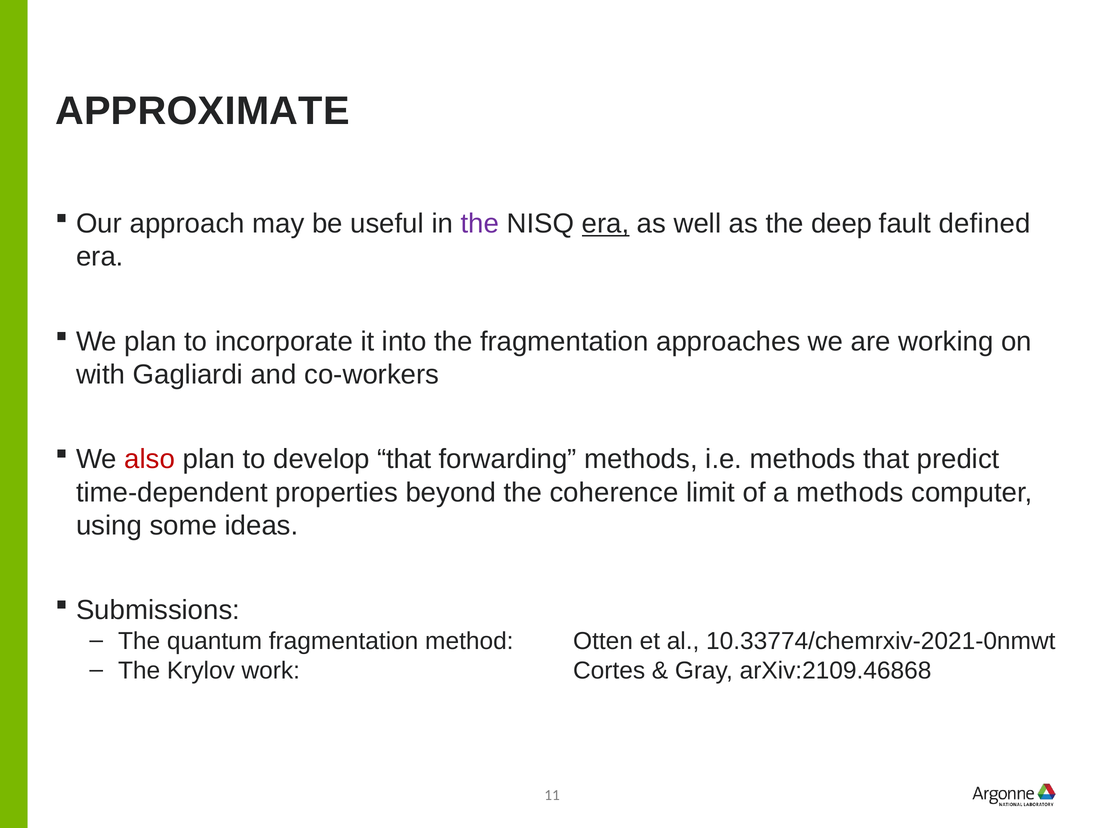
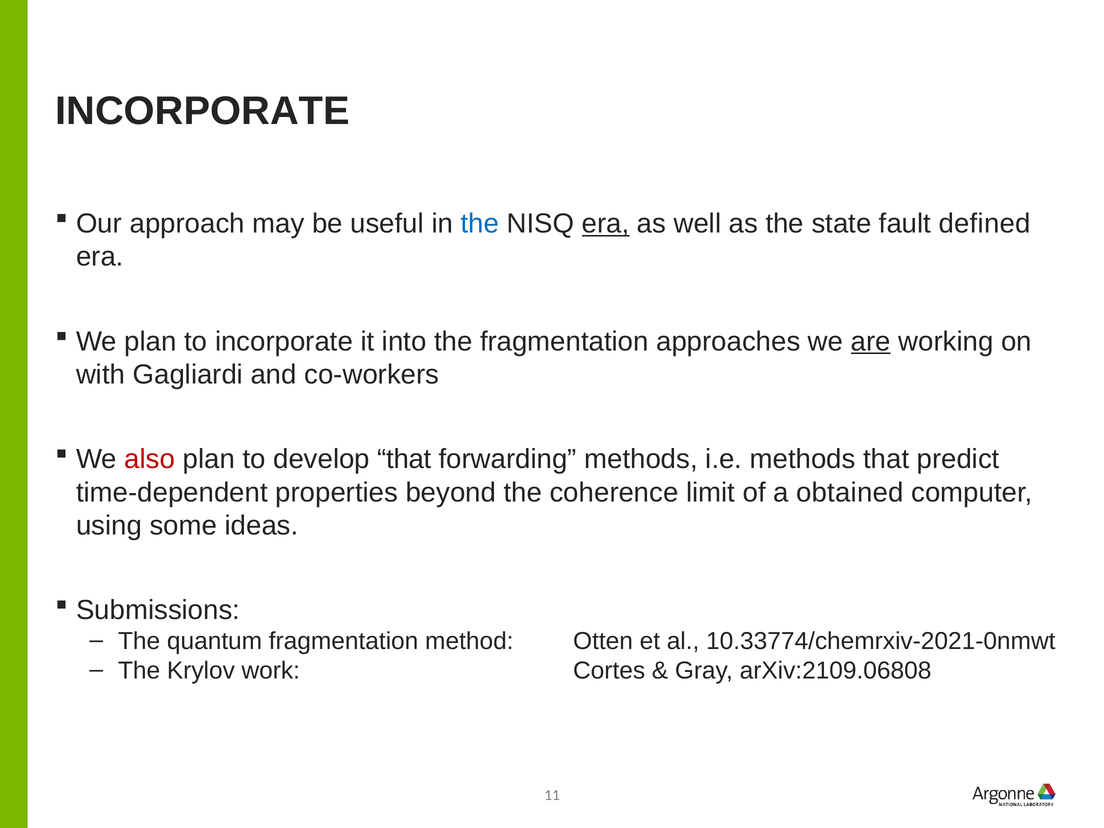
APPROXIMATE at (202, 111): APPROXIMATE -> INCORPORATE
the at (480, 224) colour: purple -> blue
deep: deep -> state
are underline: none -> present
a methods: methods -> obtained
arXiv:2109.46868: arXiv:2109.46868 -> arXiv:2109.06808
